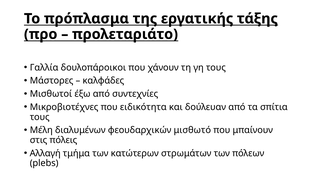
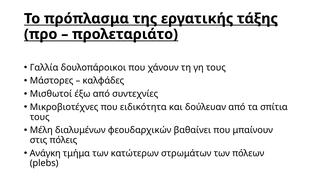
μισθωτό: μισθωτό -> βαθαίνει
Αλλαγή: Αλλαγή -> Ανάγκη
